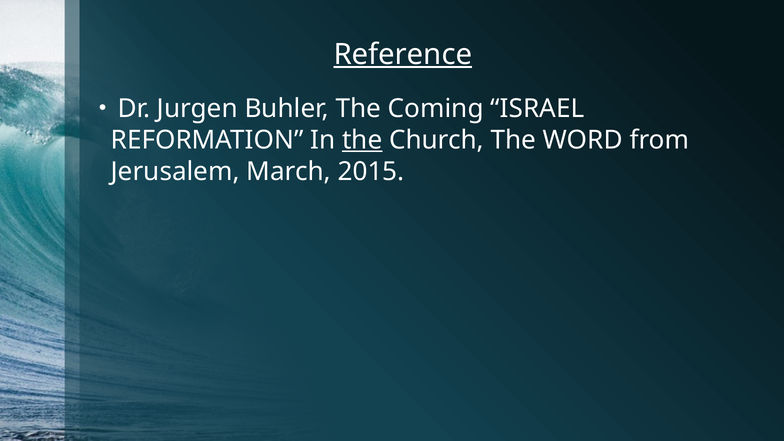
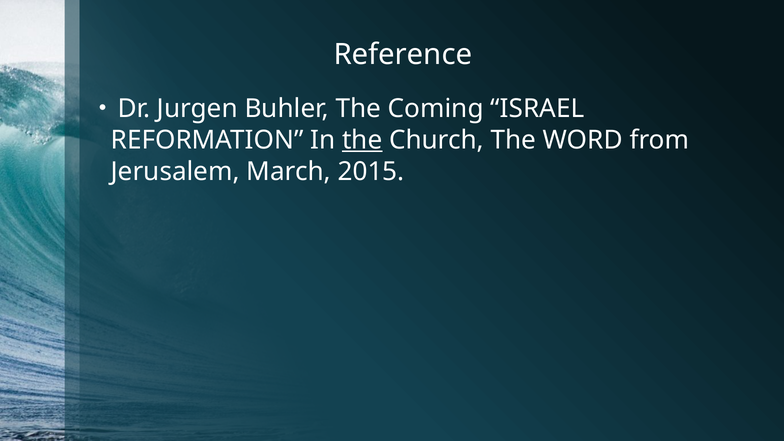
Reference underline: present -> none
